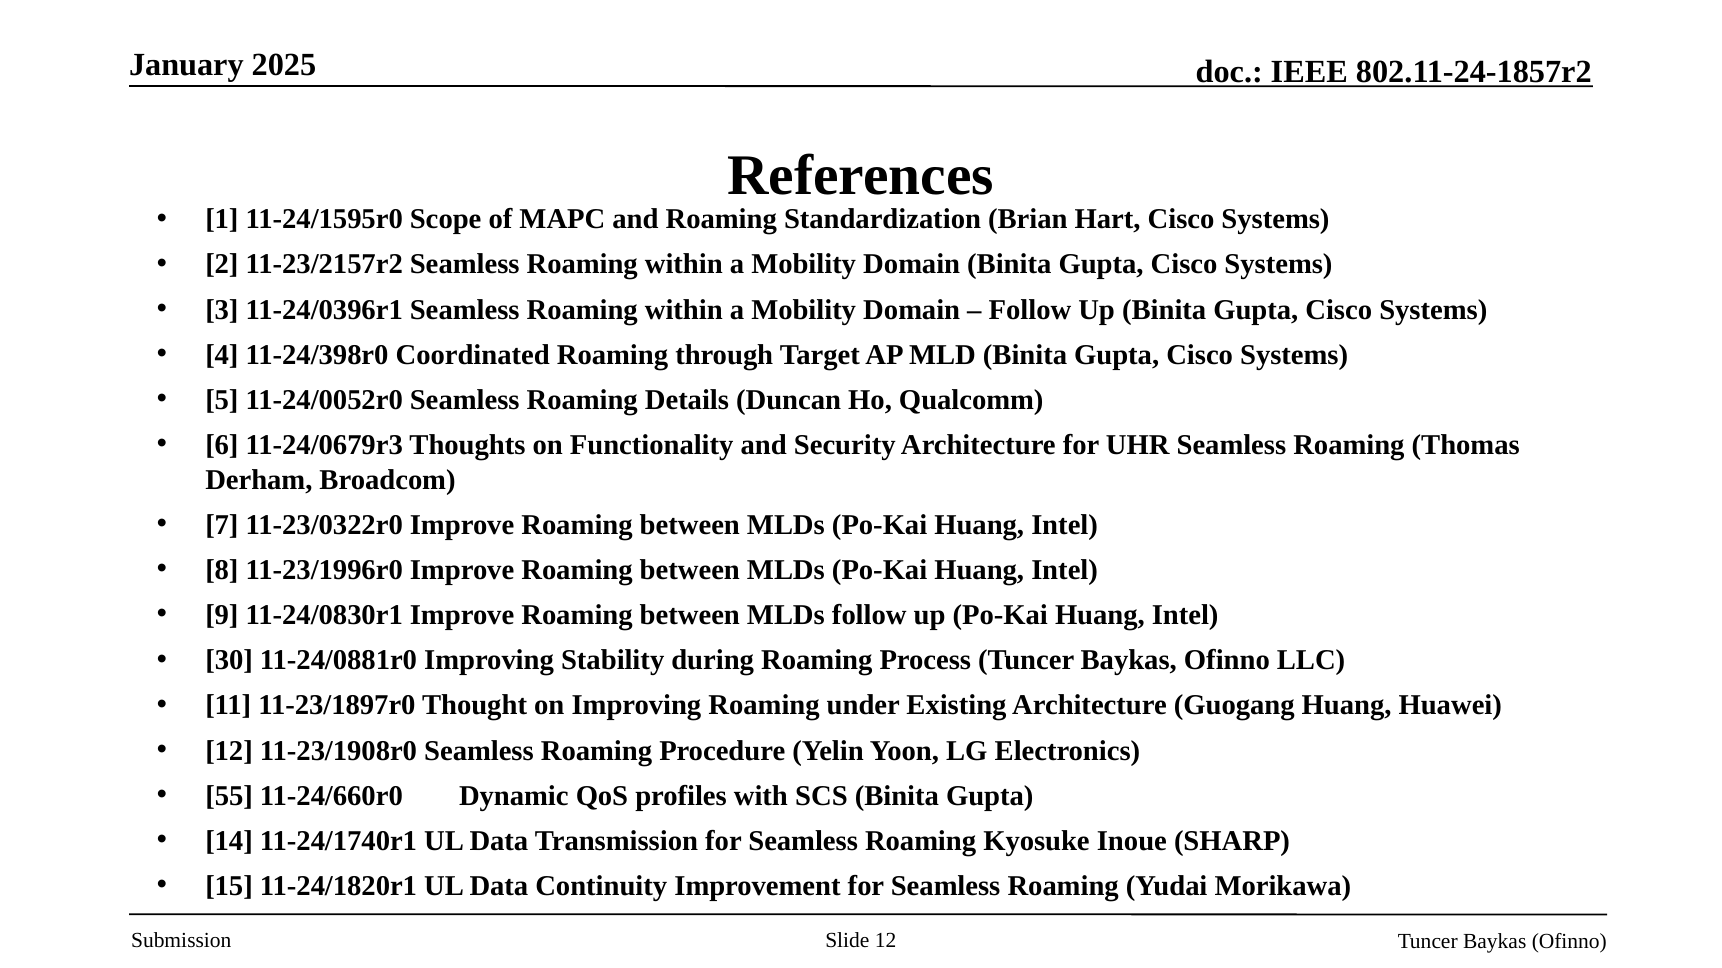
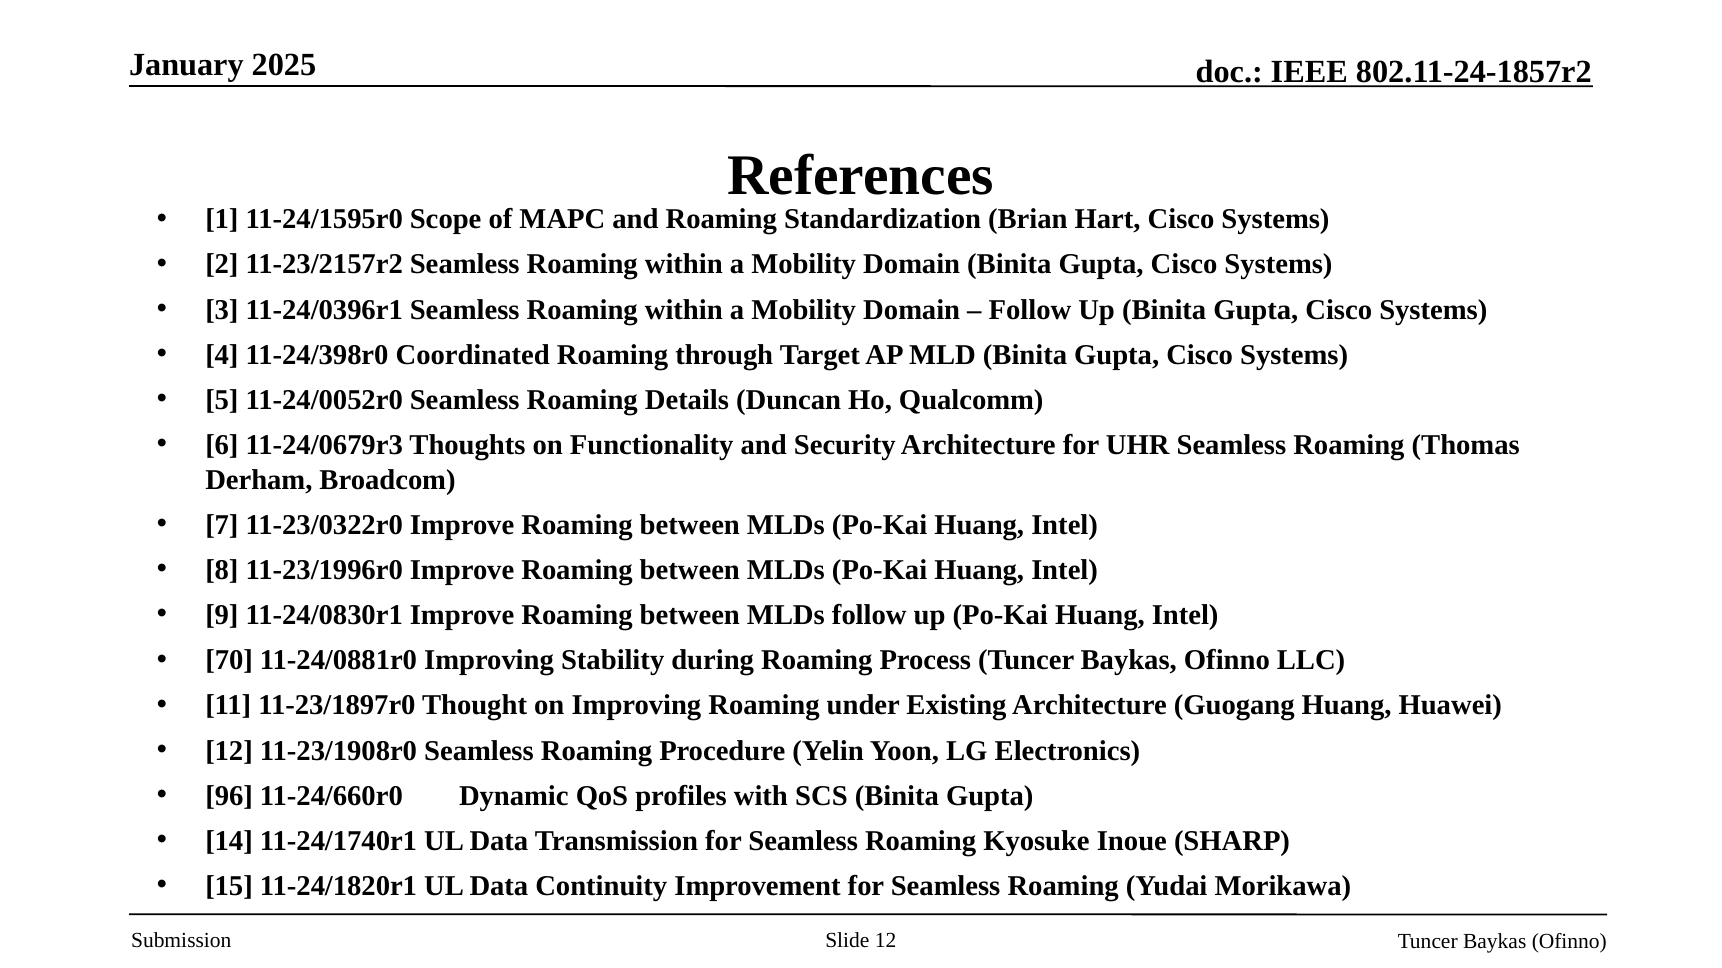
30: 30 -> 70
55: 55 -> 96
